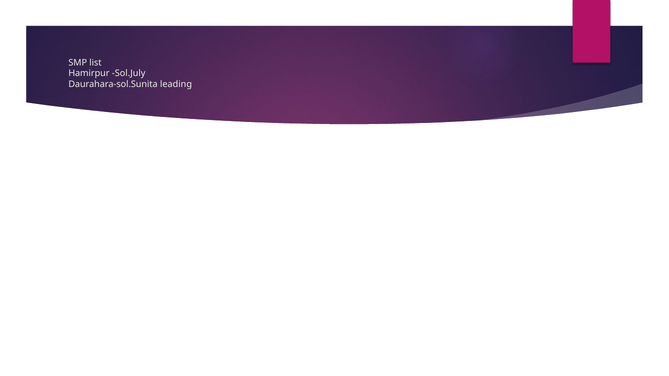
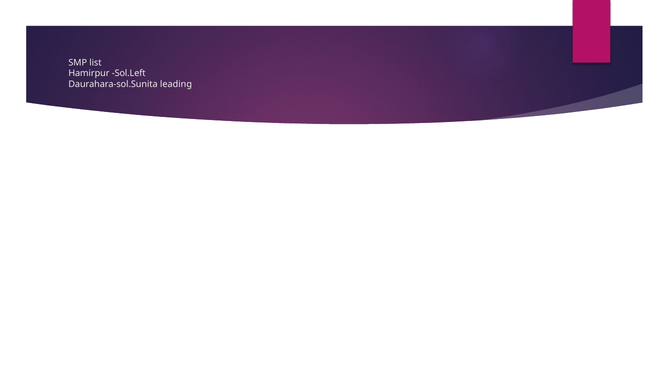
Sol.July: Sol.July -> Sol.Left
